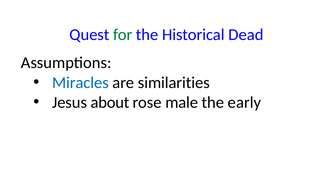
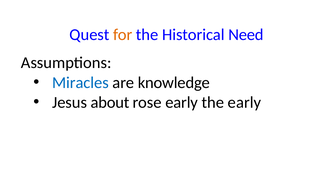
for colour: green -> orange
Dead: Dead -> Need
similarities: similarities -> knowledge
rose male: male -> early
